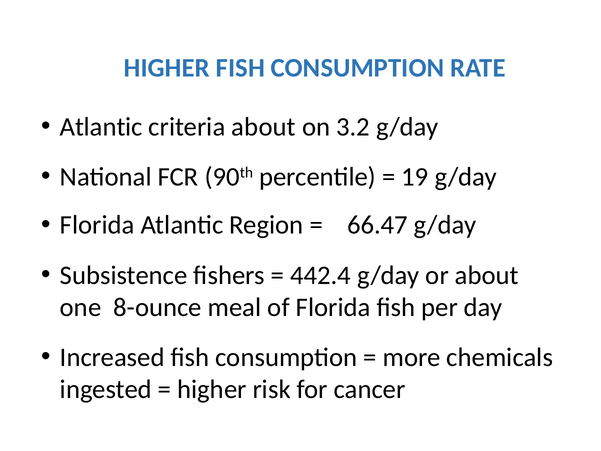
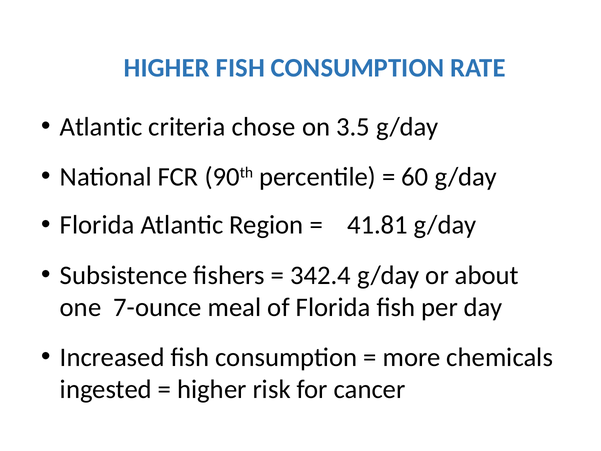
criteria about: about -> chose
3.2: 3.2 -> 3.5
19: 19 -> 60
66.47: 66.47 -> 41.81
442.4: 442.4 -> 342.4
8-ounce: 8-ounce -> 7-ounce
